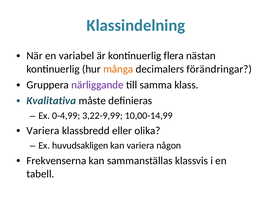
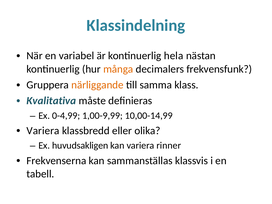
flera: flera -> hela
förändringar: förändringar -> frekvensfunk
närliggande colour: purple -> orange
3,22-9,99: 3,22-9,99 -> 1,00-9,99
någon: någon -> rinner
